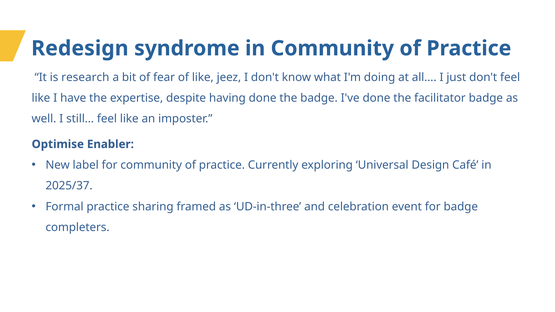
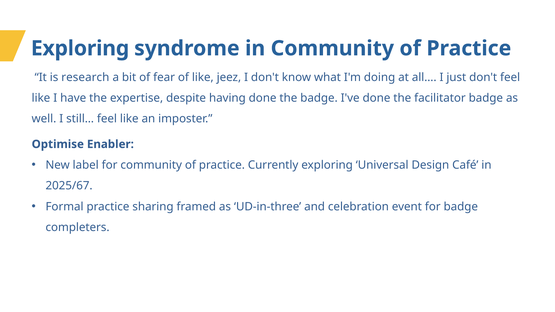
Redesign at (80, 48): Redesign -> Exploring
2025/37: 2025/37 -> 2025/67
